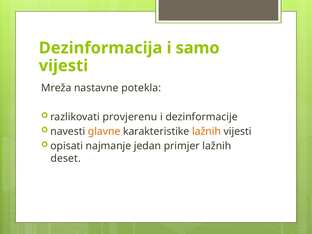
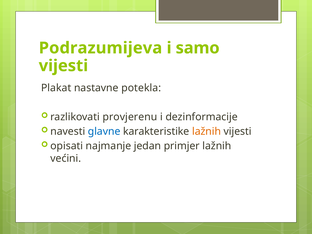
Dezinformacija: Dezinformacija -> Podrazumijeva
Mreža: Mreža -> Plakat
glavne colour: orange -> blue
deset: deset -> većini
